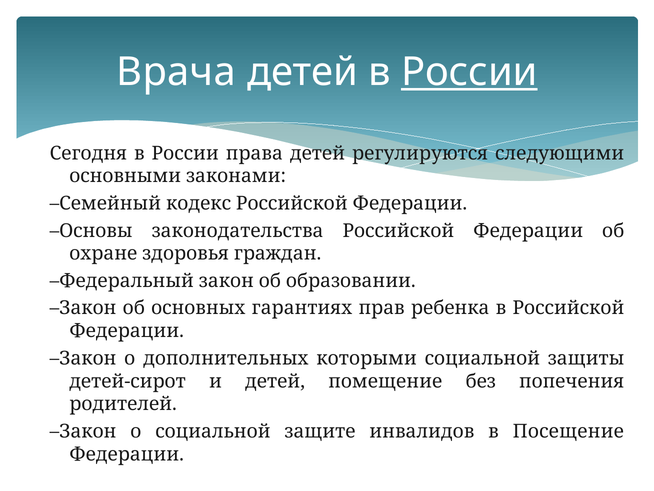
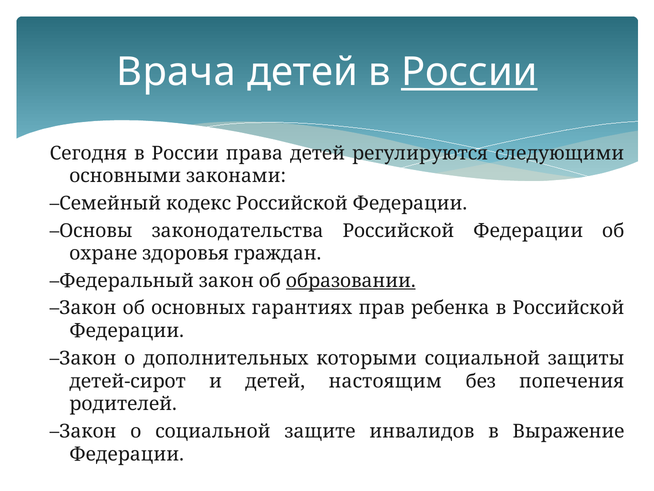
образовании underline: none -> present
помещение: помещение -> настоящим
Посещение: Посещение -> Выражение
